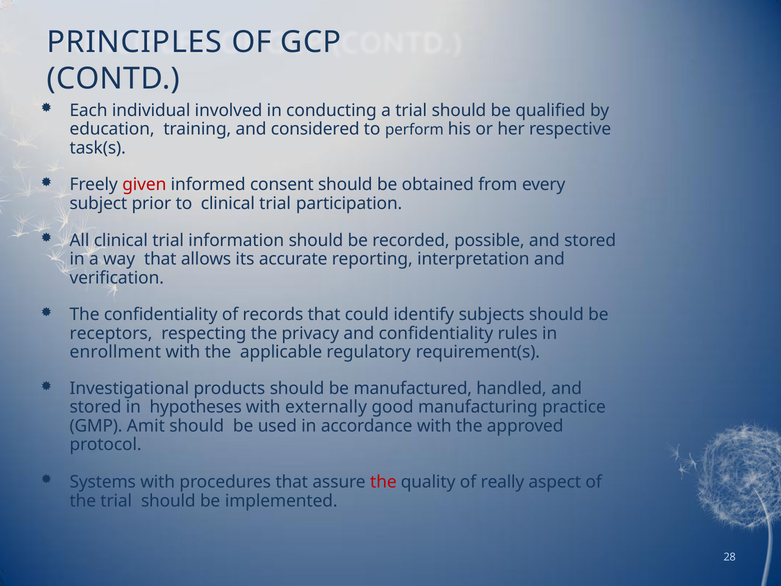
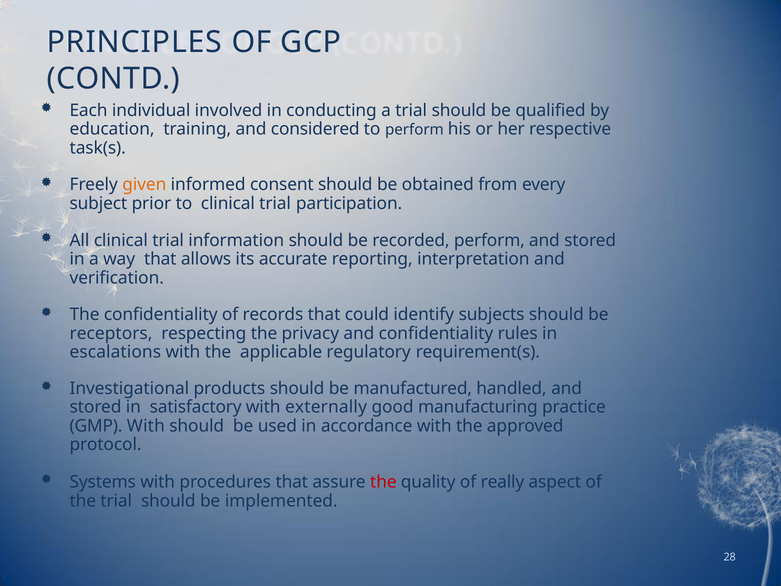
given colour: red -> orange
recorded possible: possible -> perform
enrollment: enrollment -> escalations
hypotheses: hypotheses -> satisfactory
GMP Amit: Amit -> With
